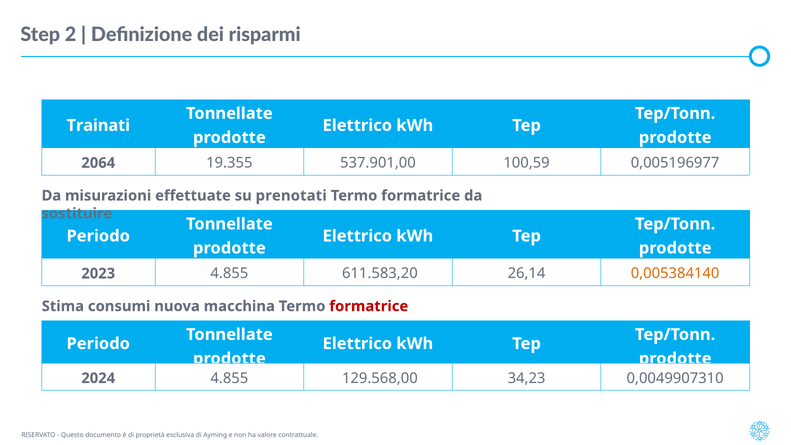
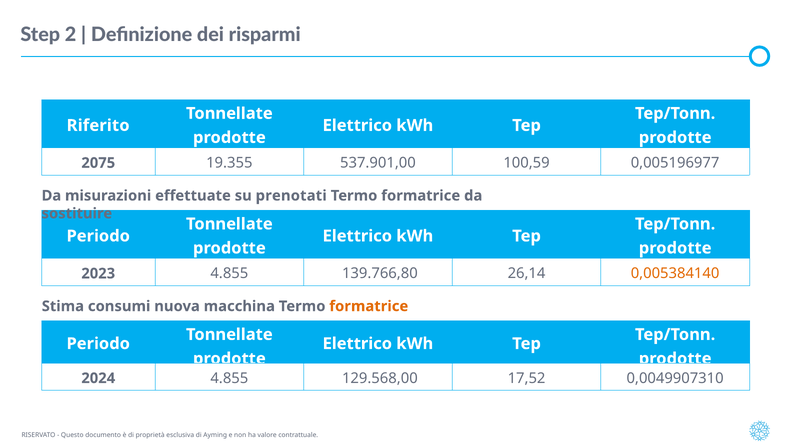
Trainati: Trainati -> Riferito
2064: 2064 -> 2075
611.583,20: 611.583,20 -> 139.766,80
formatrice at (369, 306) colour: red -> orange
34,23: 34,23 -> 17,52
